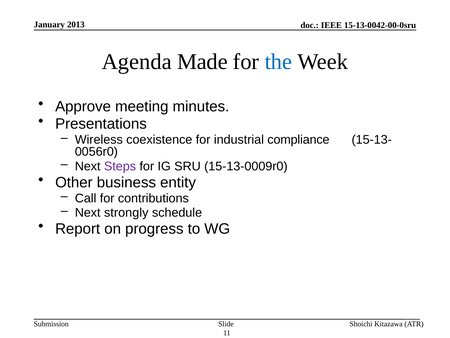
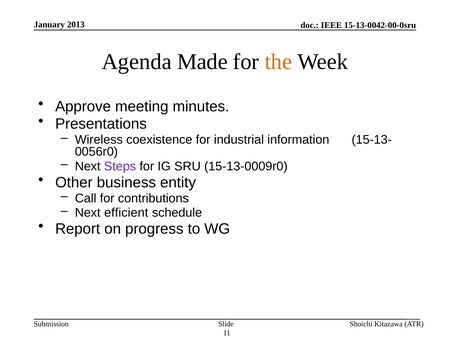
the colour: blue -> orange
compliance: compliance -> information
strongly: strongly -> efficient
